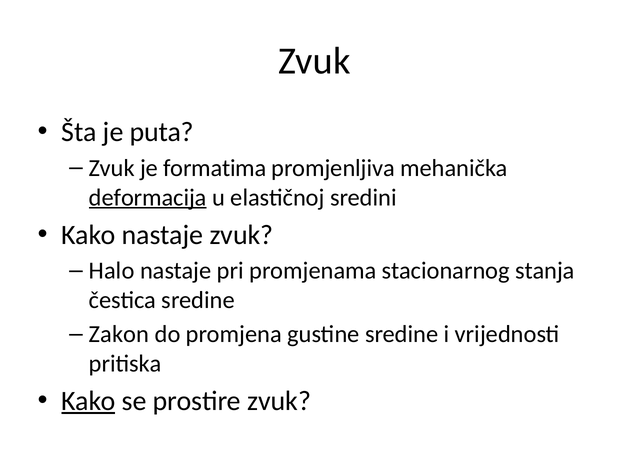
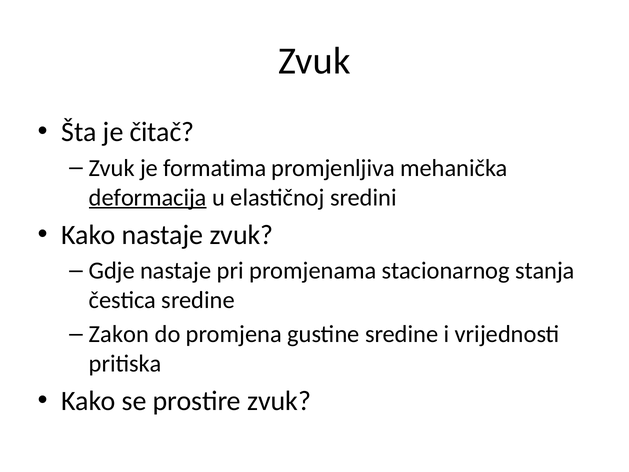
puta: puta -> čitač
Halo: Halo -> Gdje
Kako at (88, 401) underline: present -> none
